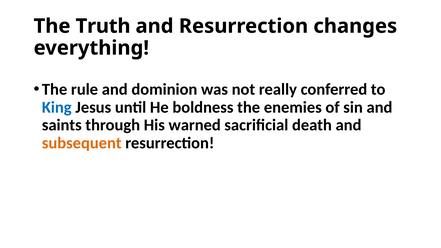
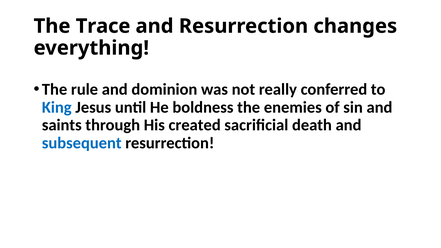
Truth: Truth -> Trace
warned: warned -> created
subsequent colour: orange -> blue
